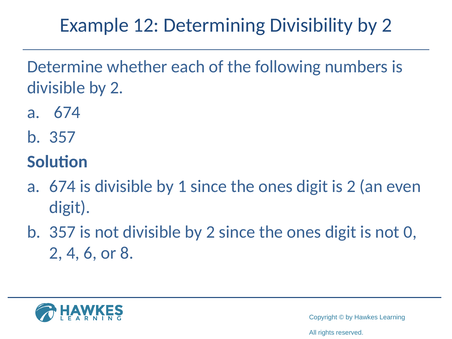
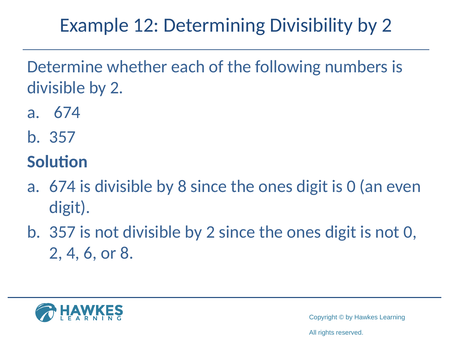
by 1: 1 -> 8
is 2: 2 -> 0
